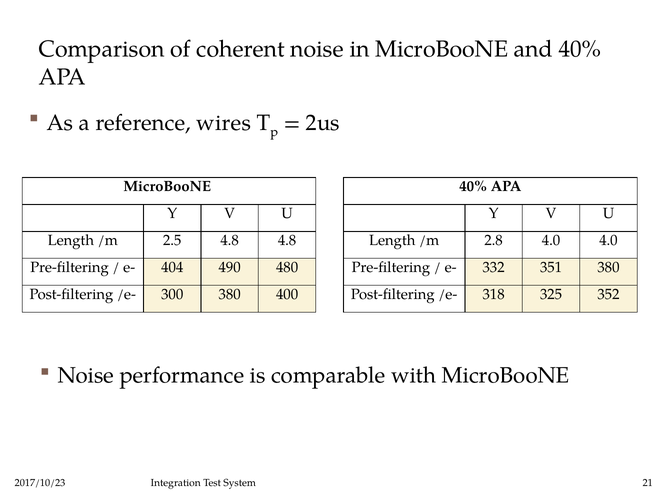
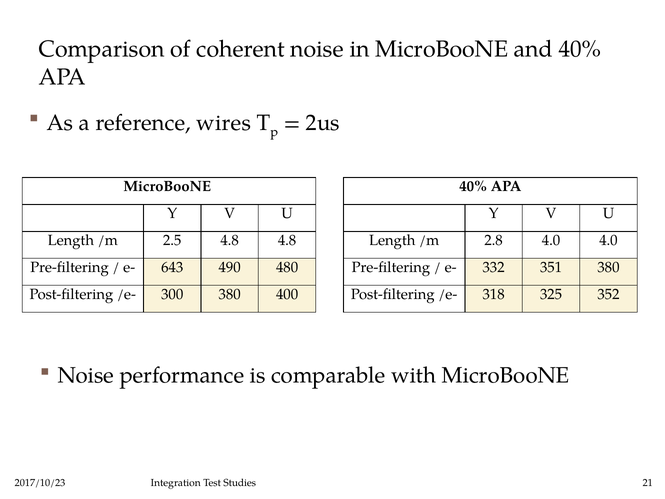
404: 404 -> 643
System: System -> Studies
